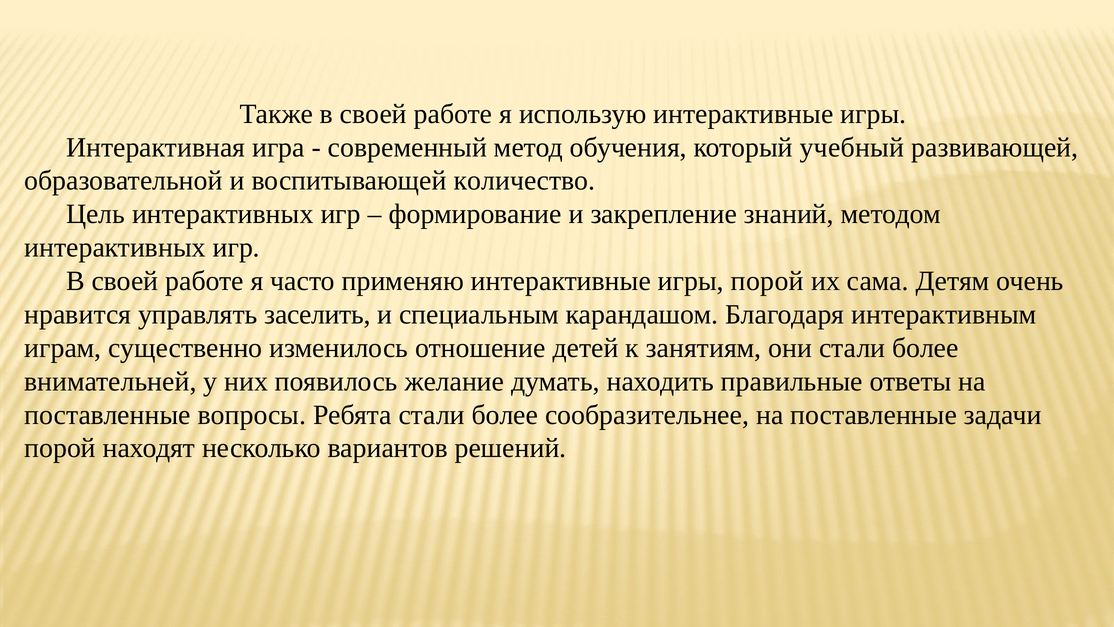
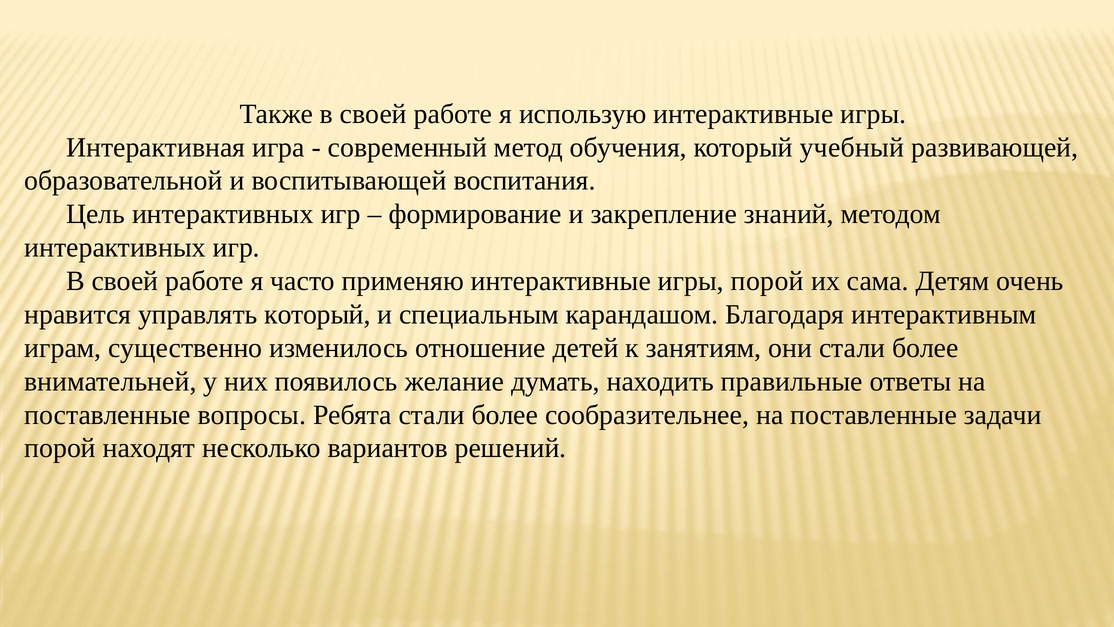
количество: количество -> воспитания
управлять заселить: заселить -> который
